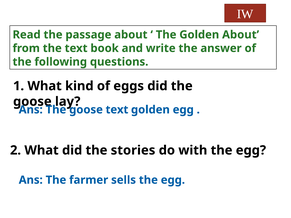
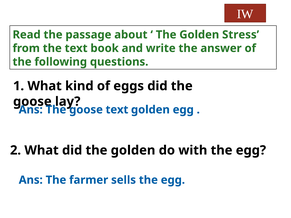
Golden About: About -> Stress
did the stories: stories -> golden
